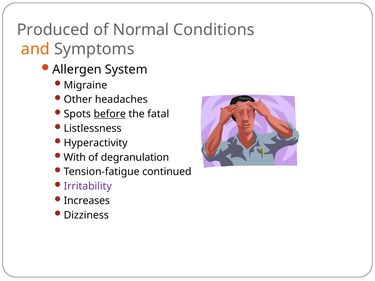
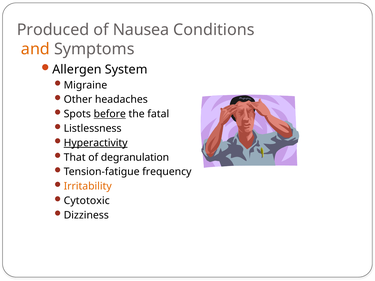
Normal: Normal -> Nausea
Hyperactivity underline: none -> present
With: With -> That
continued: continued -> frequency
Irritability colour: purple -> orange
Increases: Increases -> Cytotoxic
